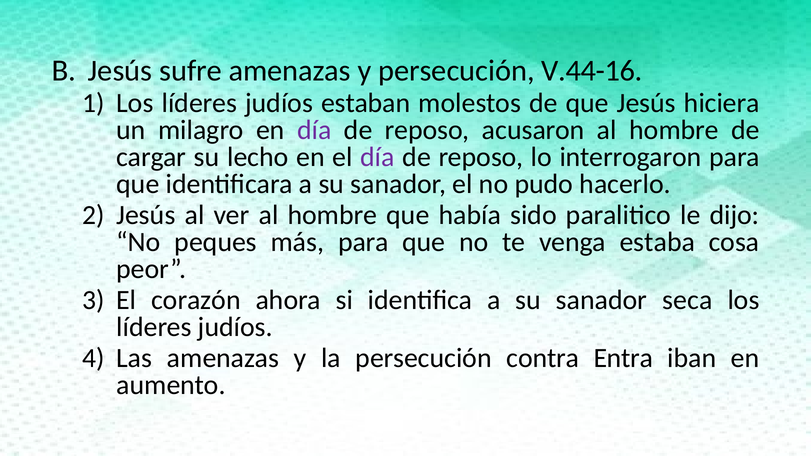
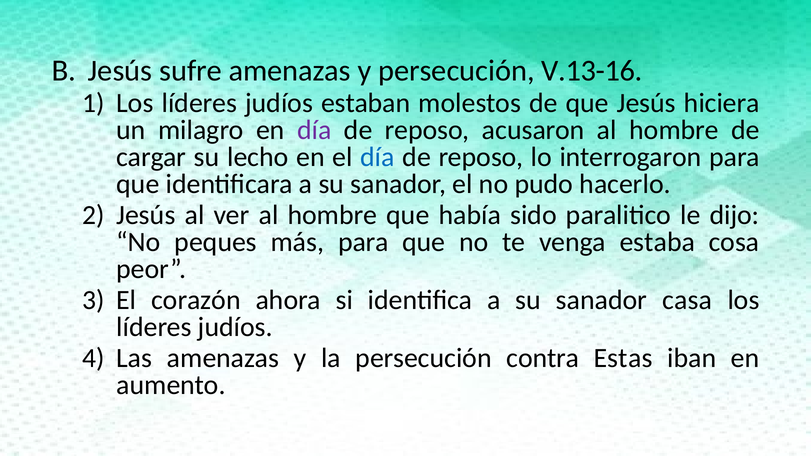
V.44-16: V.44-16 -> V.13-16
día at (377, 157) colour: purple -> blue
seca: seca -> casa
Entra: Entra -> Estas
